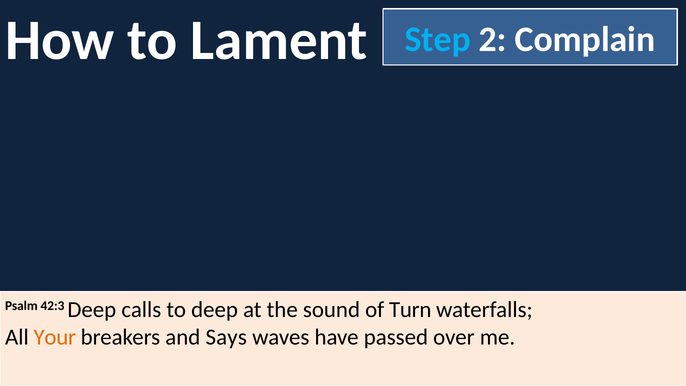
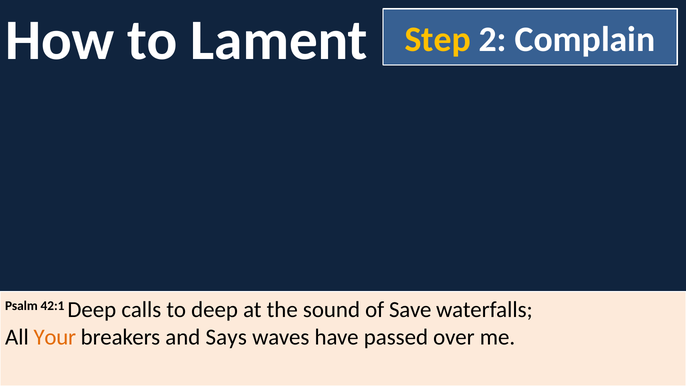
Step colour: light blue -> yellow
42:3: 42:3 -> 42:1
Turn: Turn -> Save
